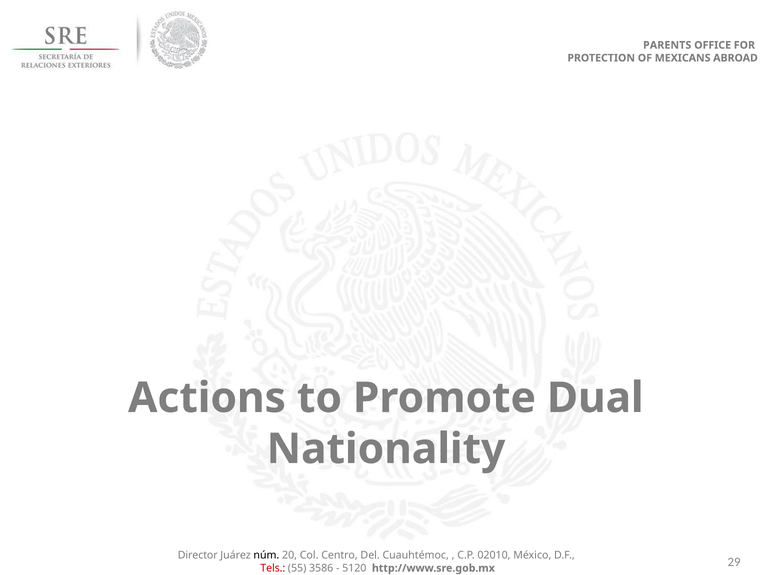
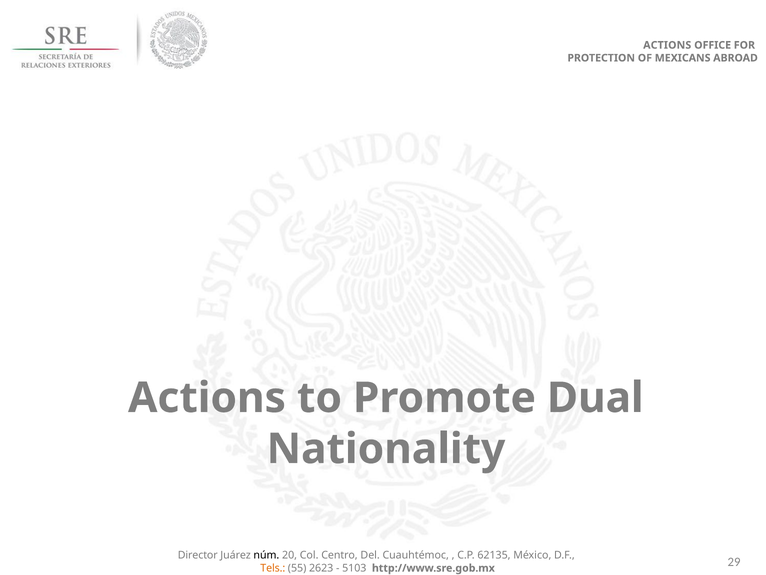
PARENTS at (667, 45): PARENTS -> ACTIONS
02010: 02010 -> 62135
Tels colour: red -> orange
3586: 3586 -> 2623
5120: 5120 -> 5103
